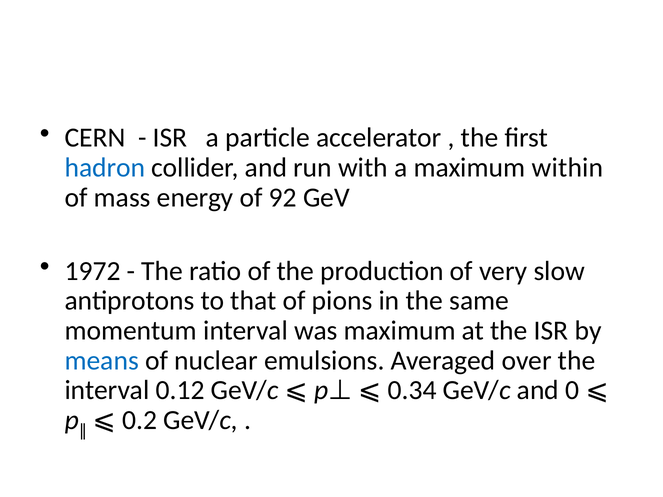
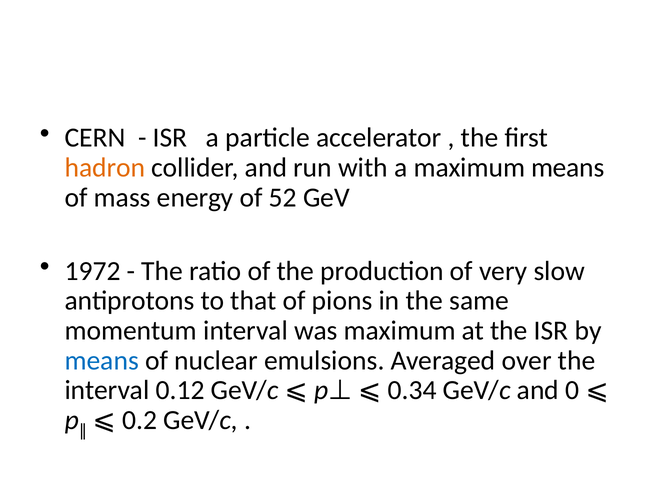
hadron colour: blue -> orange
maximum within: within -> means
92: 92 -> 52
